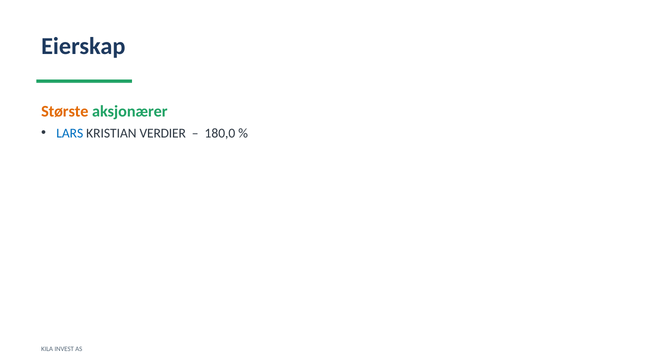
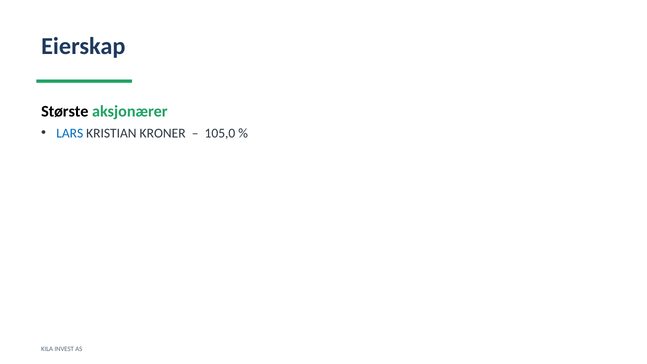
Største colour: orange -> black
VERDIER: VERDIER -> KRONER
180,0: 180,0 -> 105,0
